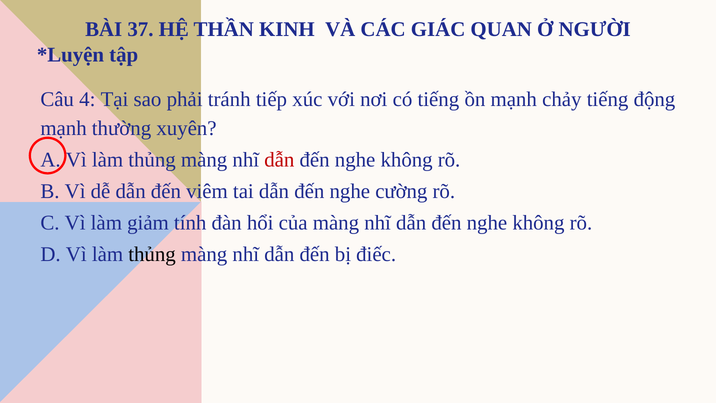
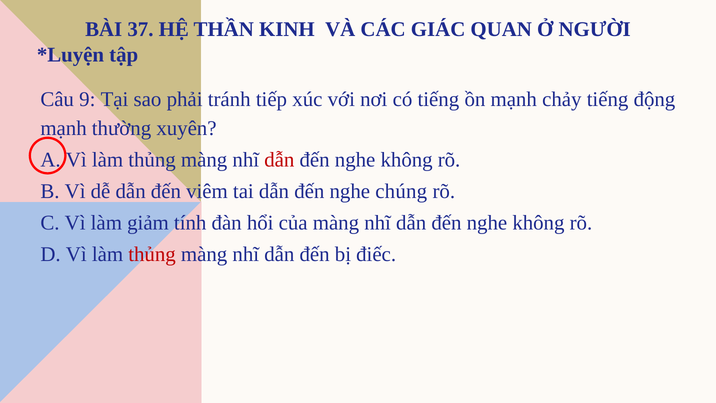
4: 4 -> 9
cường: cường -> chúng
thủng at (152, 254) colour: black -> red
